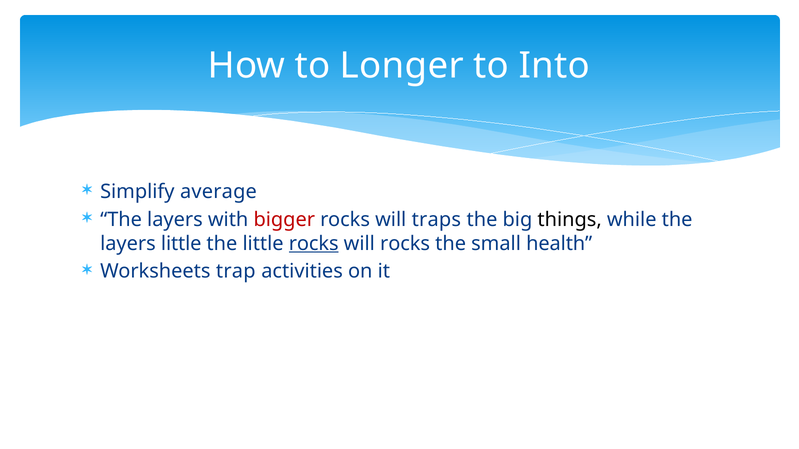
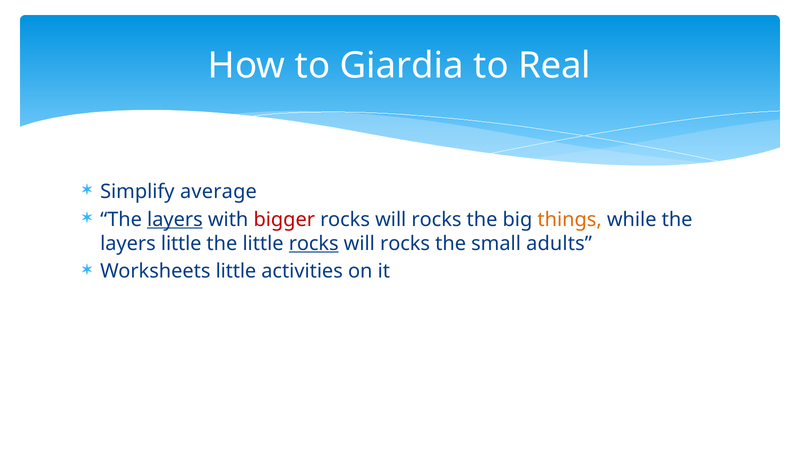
Longer: Longer -> Giardia
Into: Into -> Real
layers at (175, 220) underline: none -> present
traps at (436, 220): traps -> rocks
things colour: black -> orange
health: health -> adults
Worksheets trap: trap -> little
